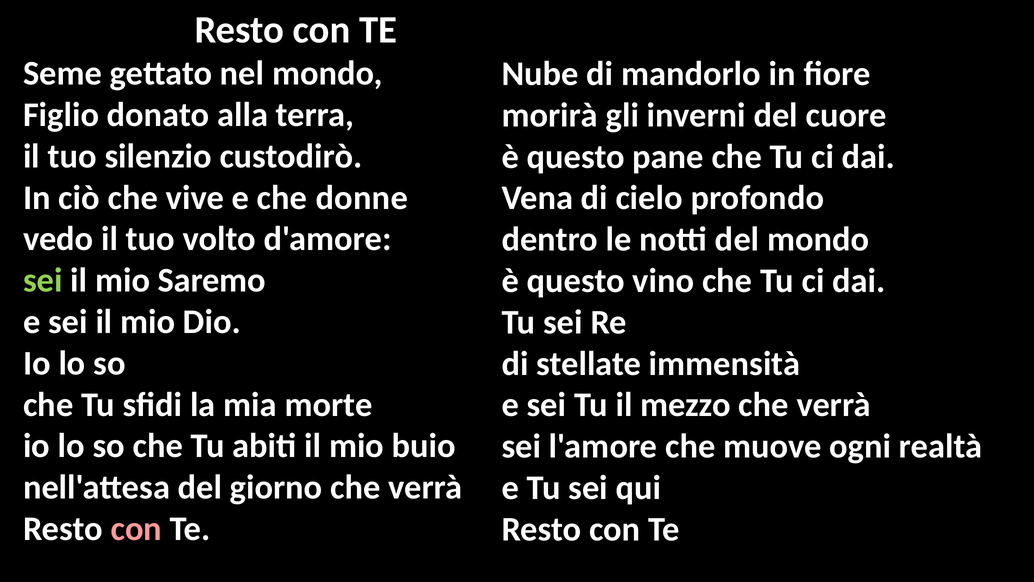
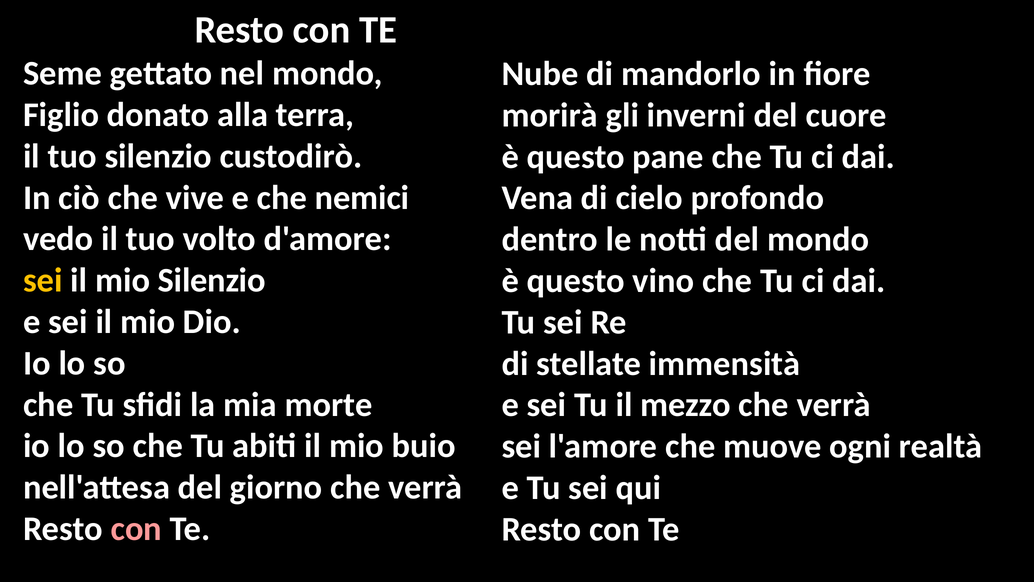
donne: donne -> nemici
sei at (43, 280) colour: light green -> yellow
mio Saremo: Saremo -> Silenzio
